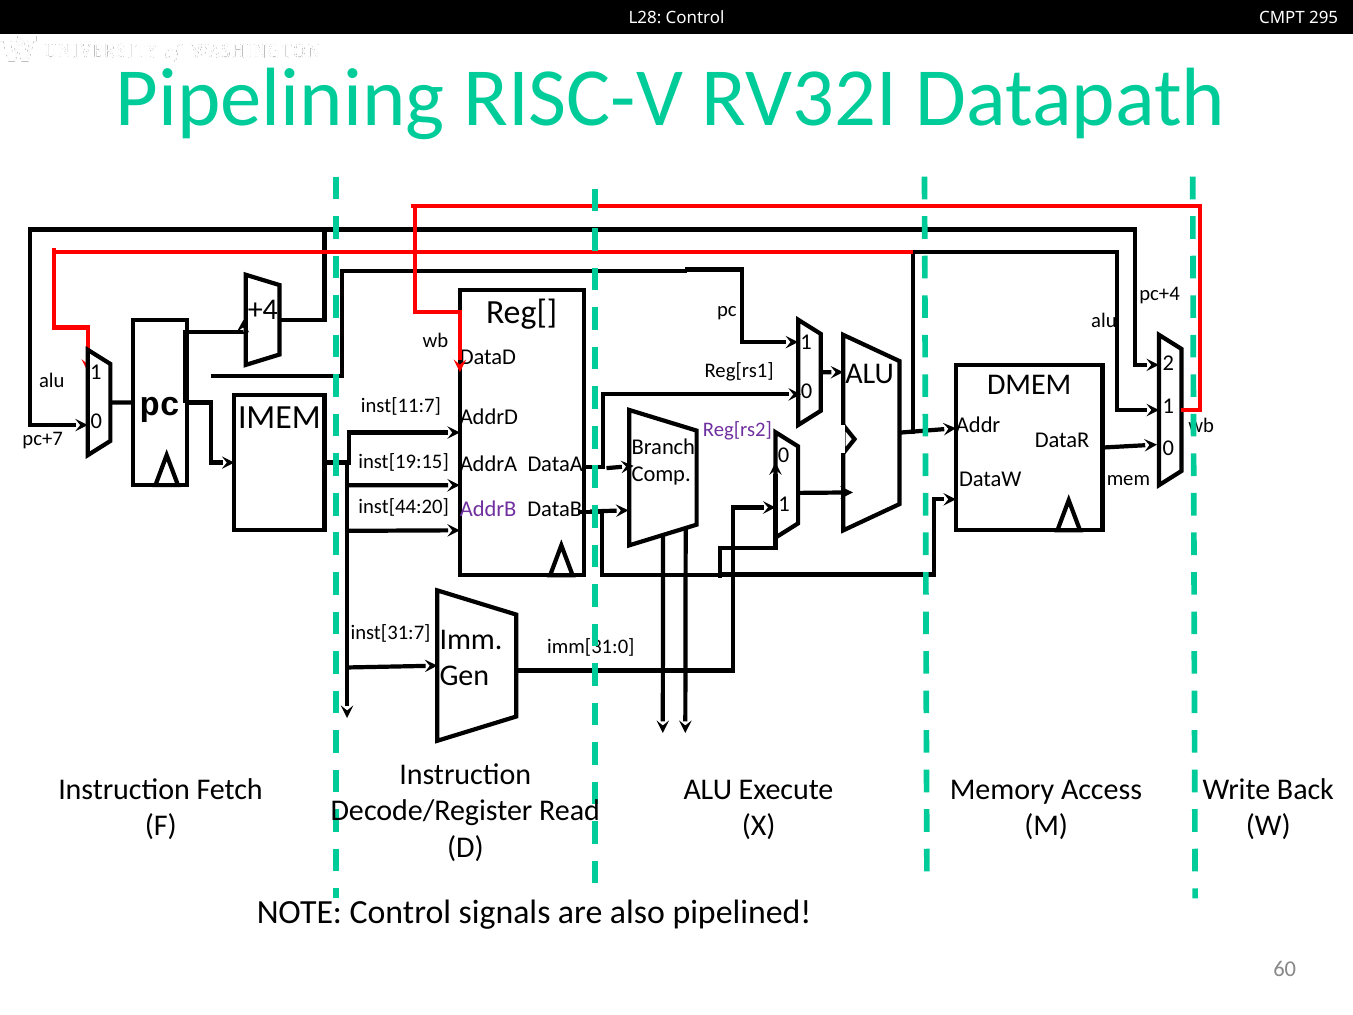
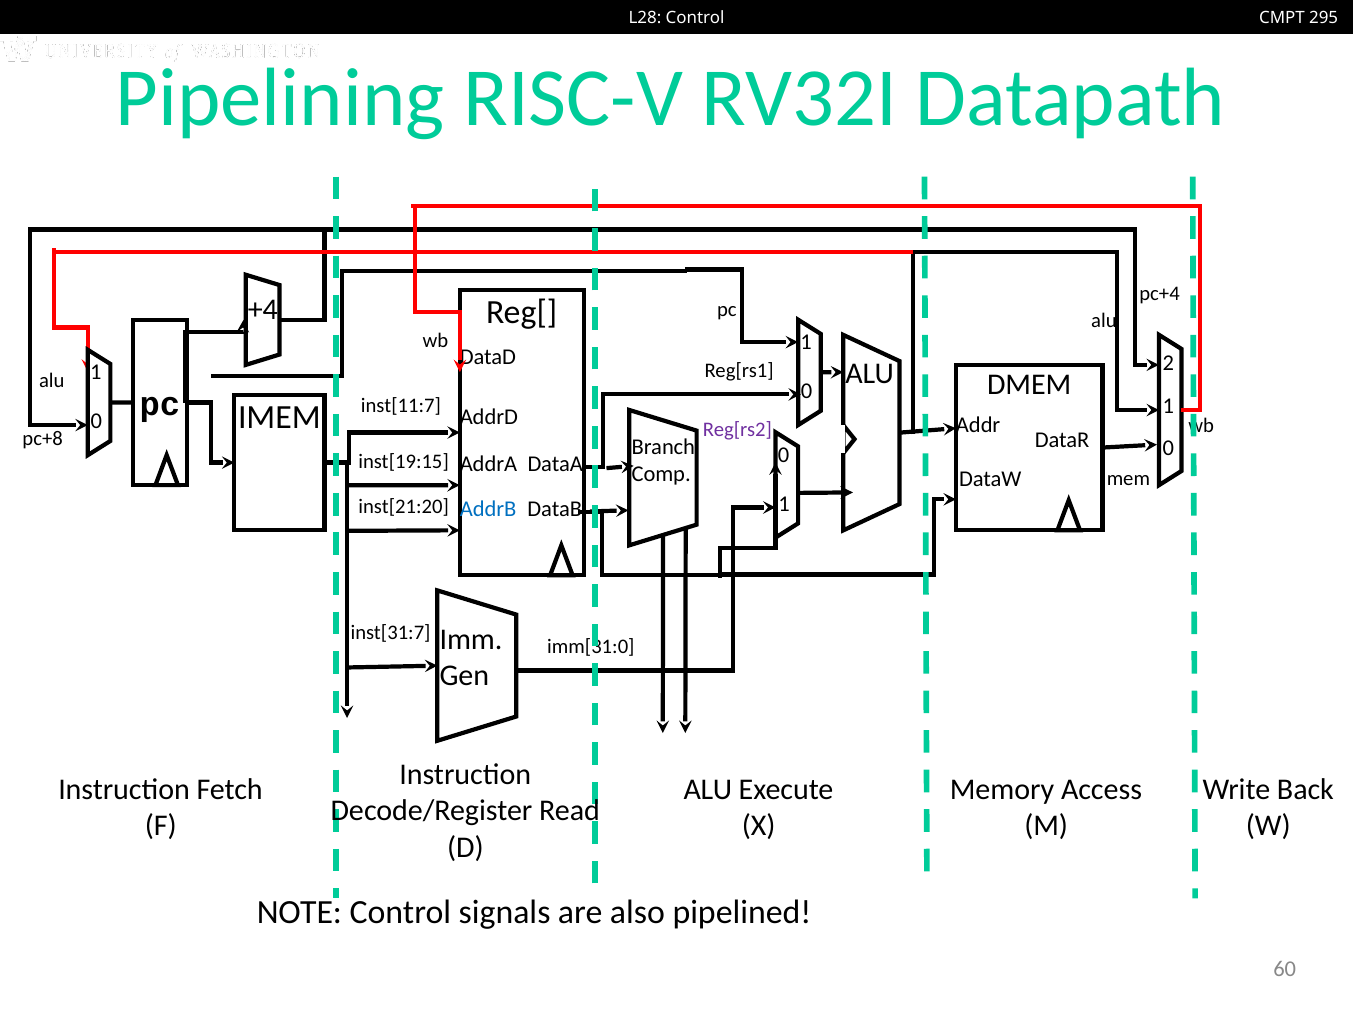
pc+7: pc+7 -> pc+8
inst[44:20: inst[44:20 -> inst[21:20
AddrB colour: purple -> blue
